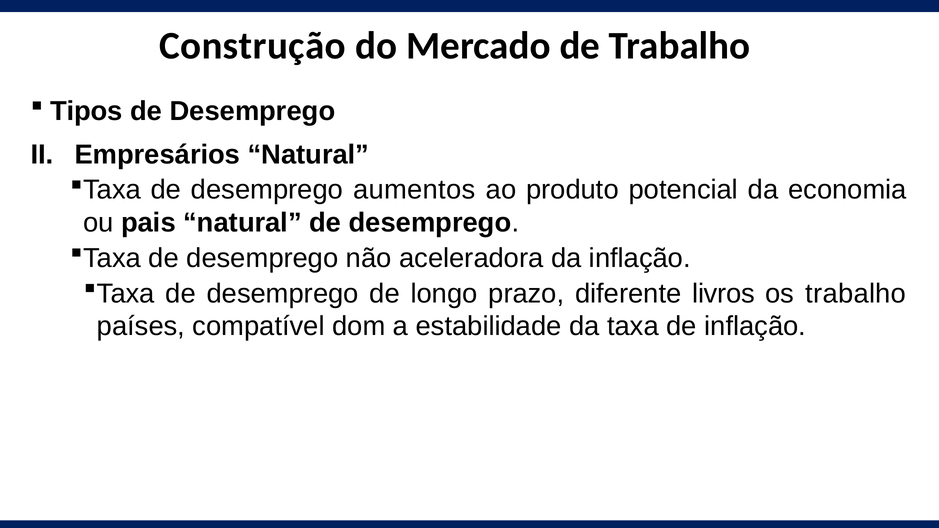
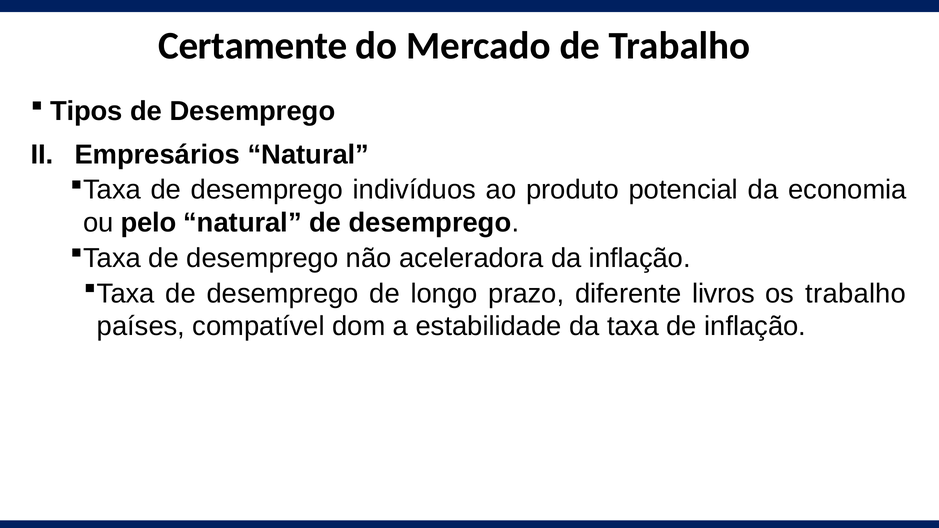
Construção: Construção -> Certamente
aumentos: aumentos -> indivíduos
pais: pais -> pelo
